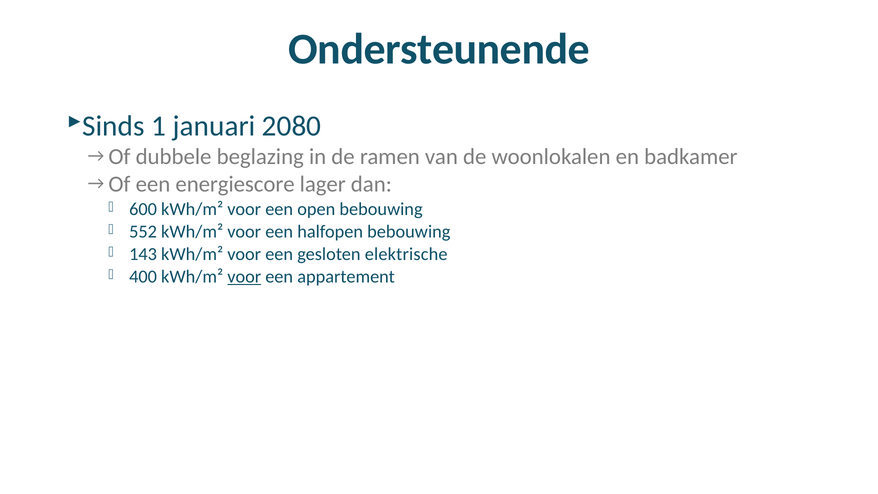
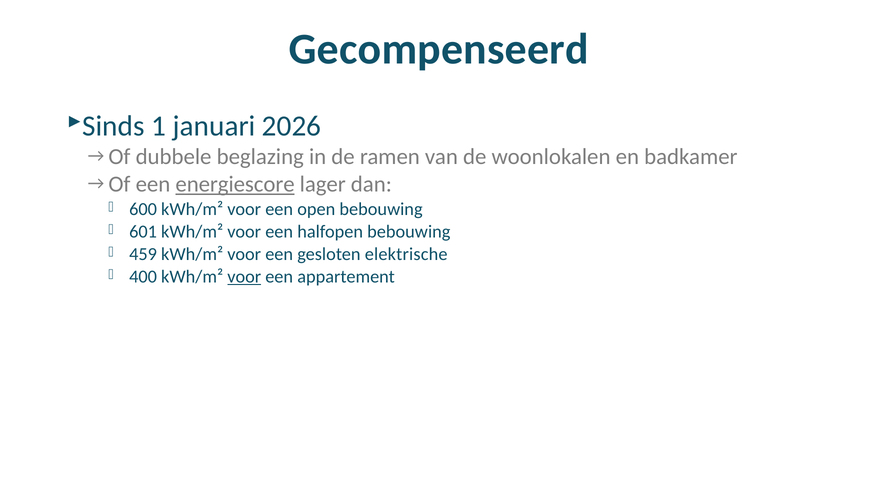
Ondersteunende: Ondersteunende -> Gecompenseerd
2080: 2080 -> 2026
energiescore underline: none -> present
552: 552 -> 601
143: 143 -> 459
